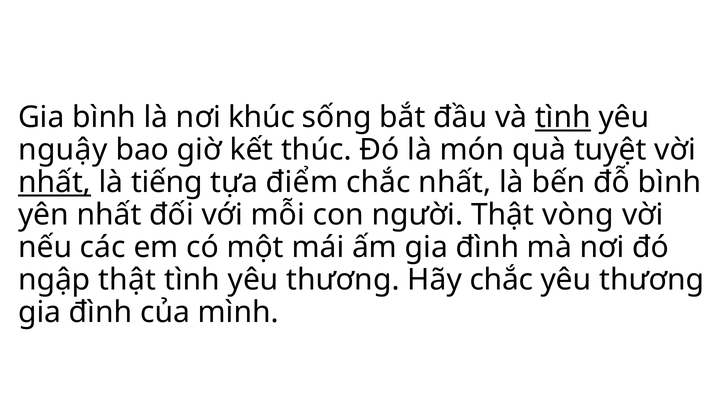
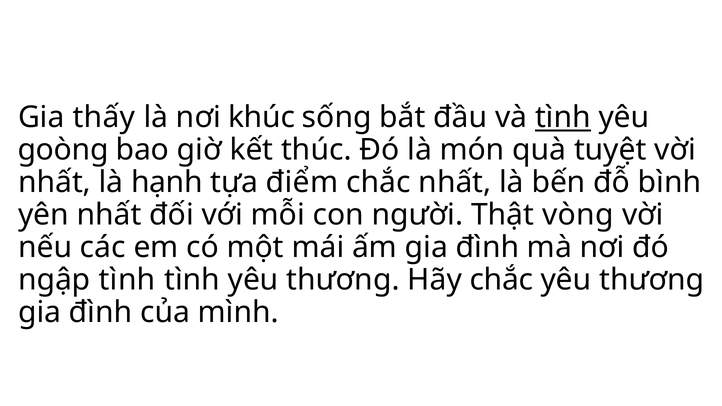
Gia bình: bình -> thấy
nguậy: nguậy -> goòng
nhất at (55, 182) underline: present -> none
tiếng: tiếng -> hạnh
ngập thật: thật -> tình
